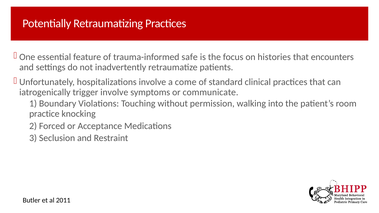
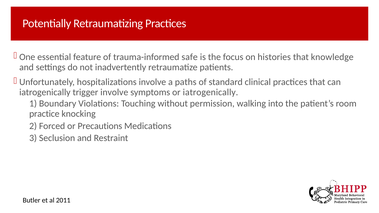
encounters: encounters -> knowledge
come: come -> paths
or communicate: communicate -> iatrogenically
Acceptance: Acceptance -> Precautions
